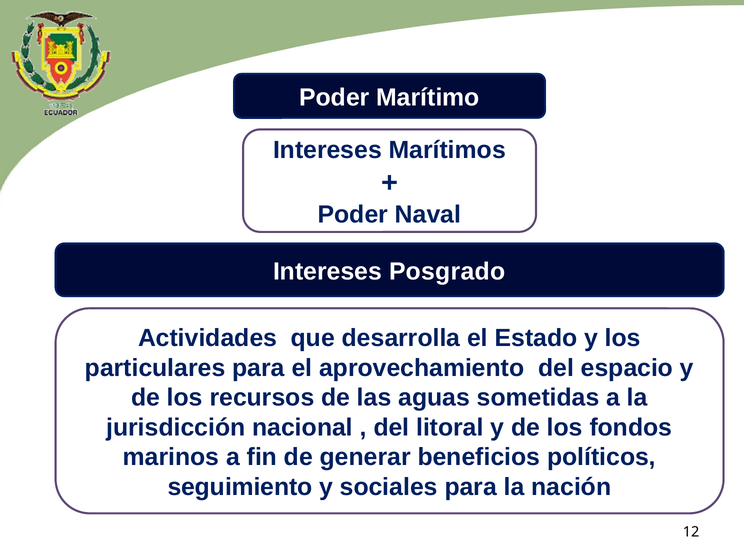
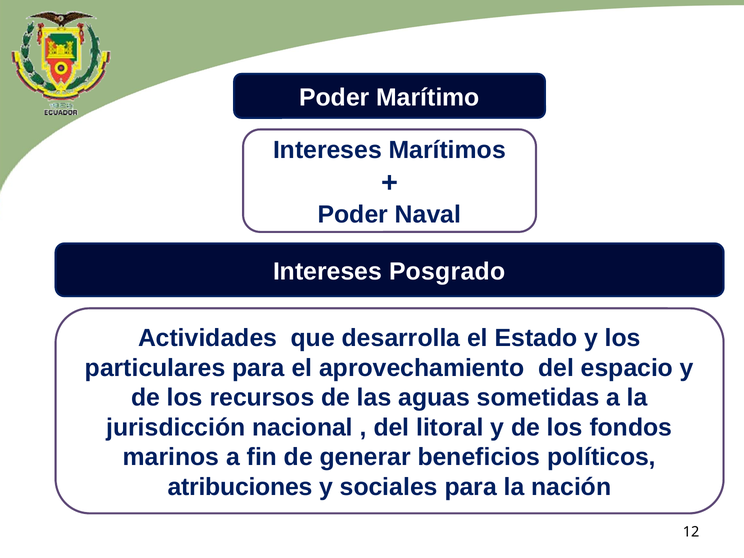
seguimiento: seguimiento -> atribuciones
